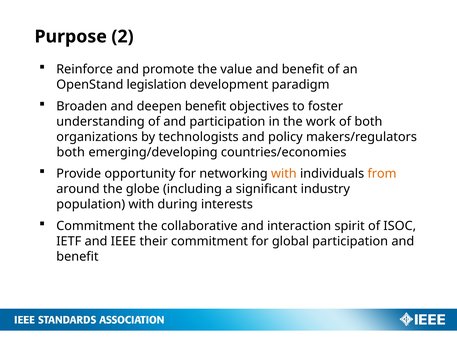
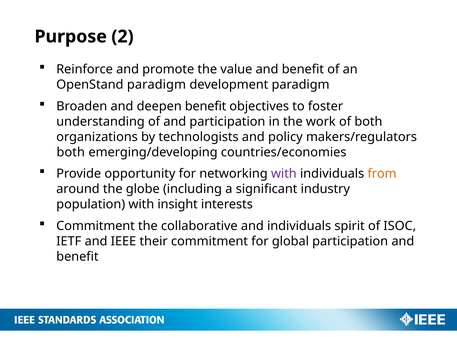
OpenStand legislation: legislation -> paradigm
with at (284, 174) colour: orange -> purple
during: during -> insight
and interaction: interaction -> individuals
